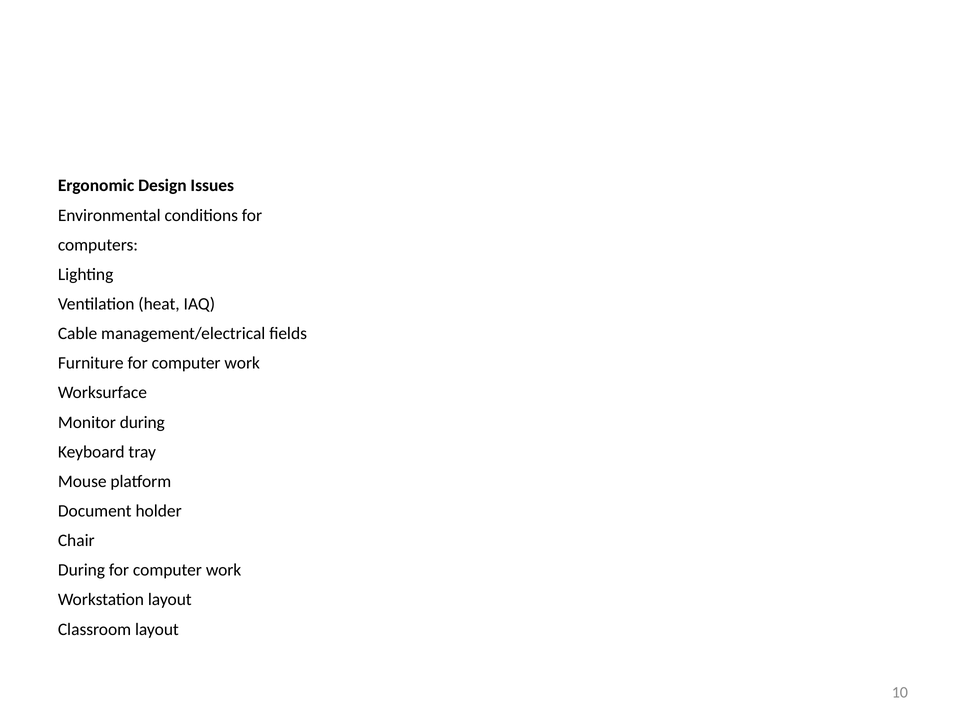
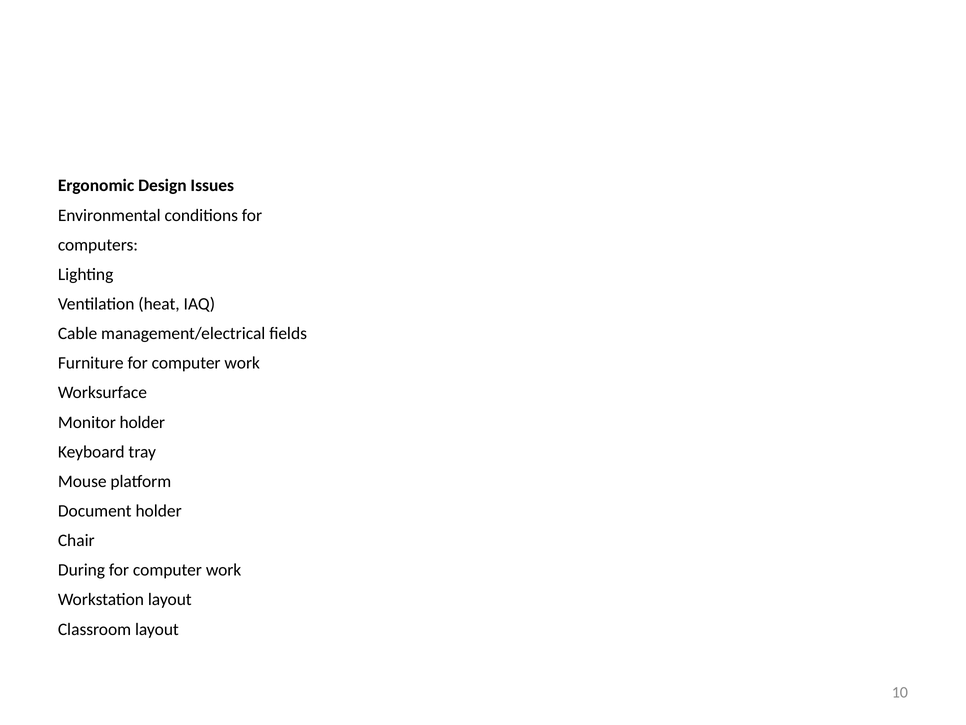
Monitor during: during -> holder
